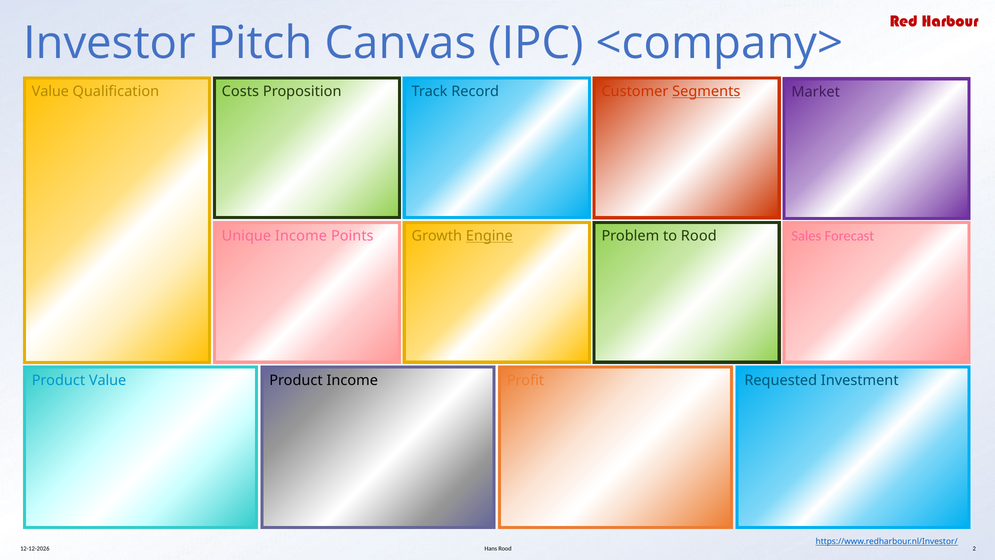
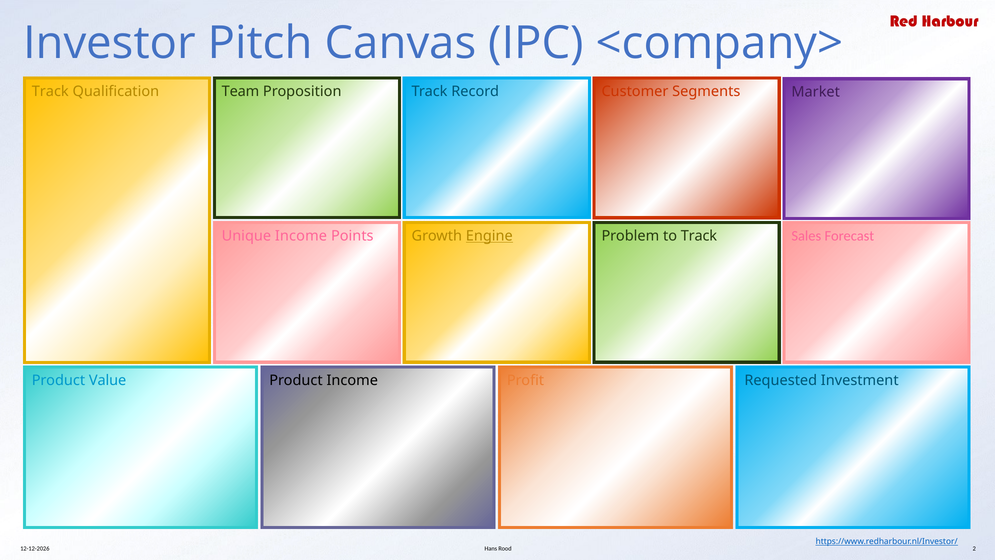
Value at (50, 91): Value -> Track
Costs: Costs -> Team
Segments underline: present -> none
to Rood: Rood -> Track
